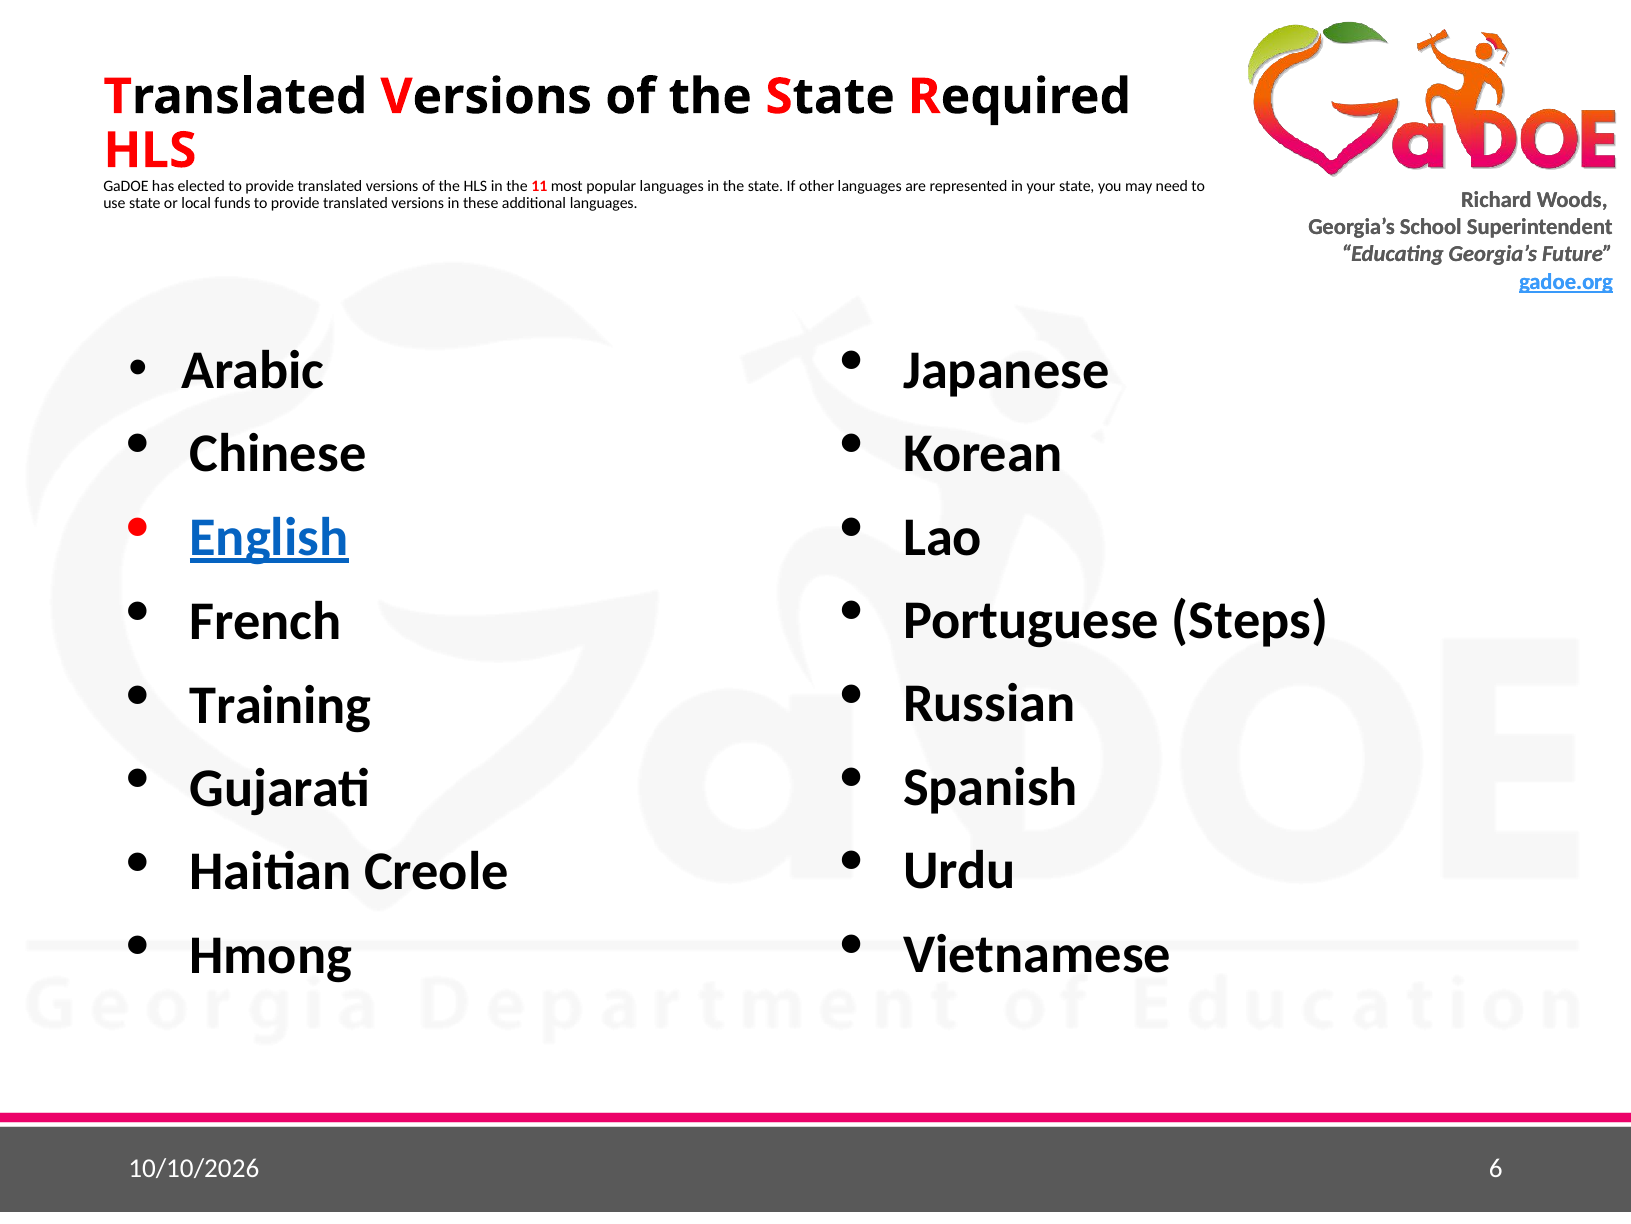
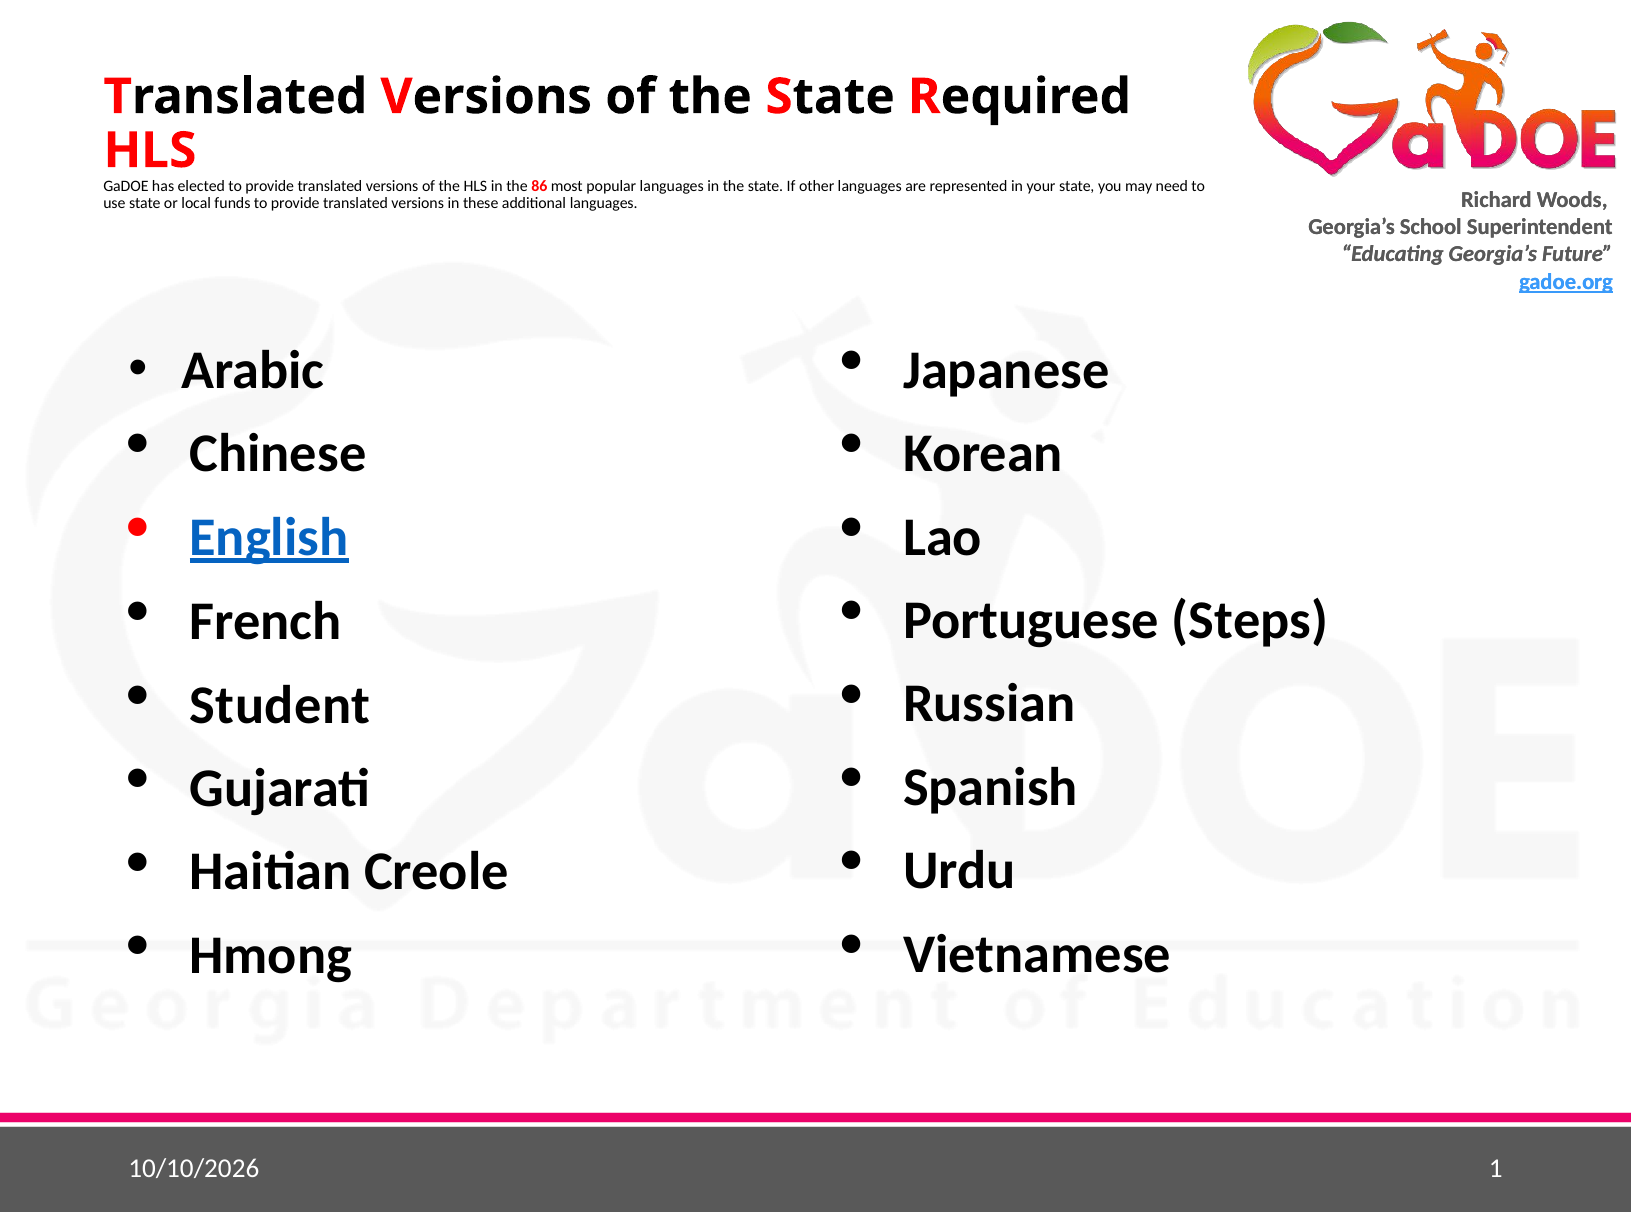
11: 11 -> 86
Training: Training -> Student
6: 6 -> 1
